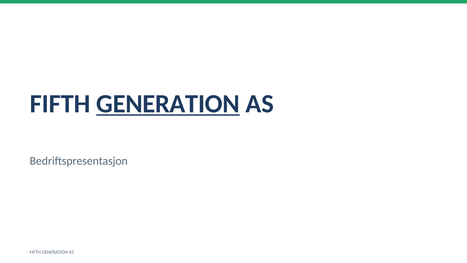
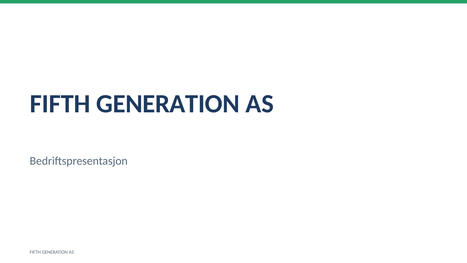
GENERATION at (168, 104) underline: present -> none
